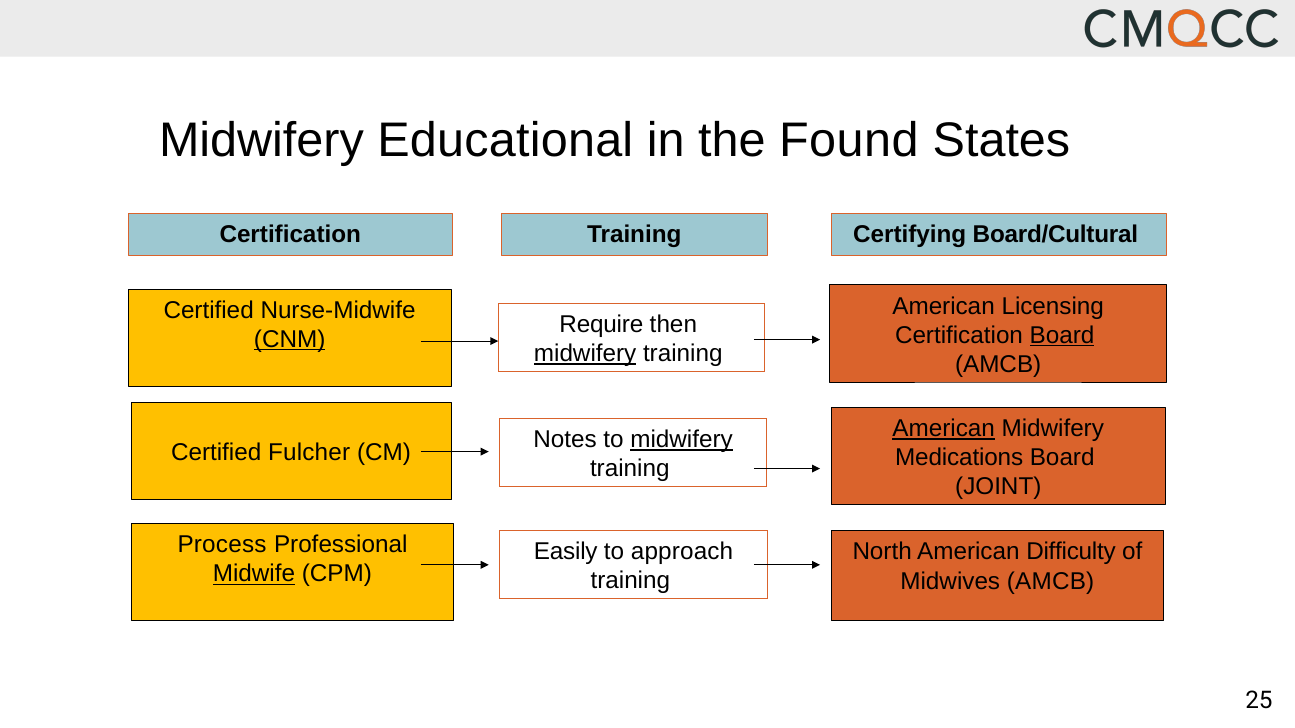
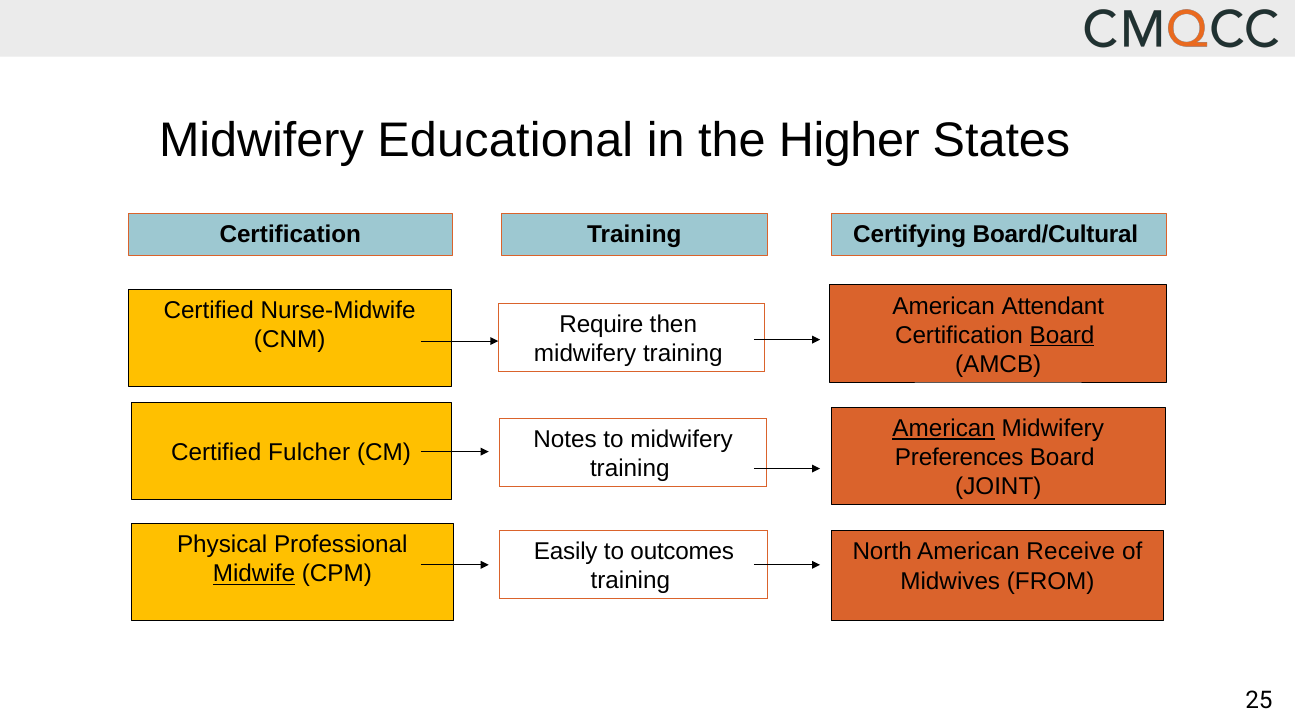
Found: Found -> Higher
Licensing: Licensing -> Attendant
CNM underline: present -> none
midwifery at (585, 354) underline: present -> none
midwifery at (682, 440) underline: present -> none
Medications: Medications -> Preferences
Process: Process -> Physical
approach: approach -> outcomes
Difficulty: Difficulty -> Receive
Midwives AMCB: AMCB -> FROM
